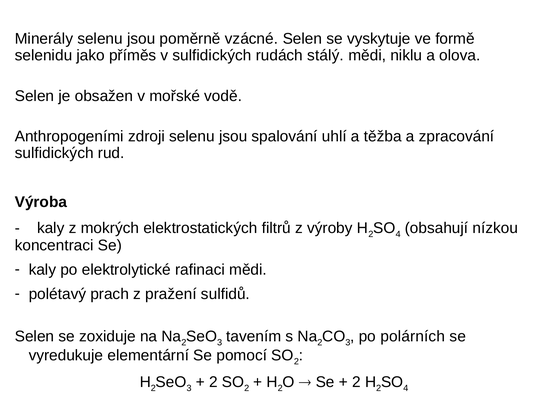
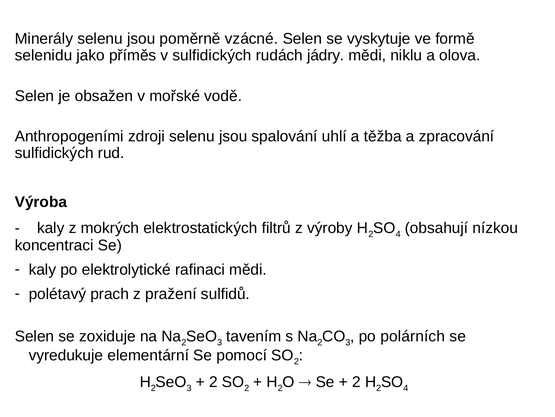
stálý: stálý -> jádry
